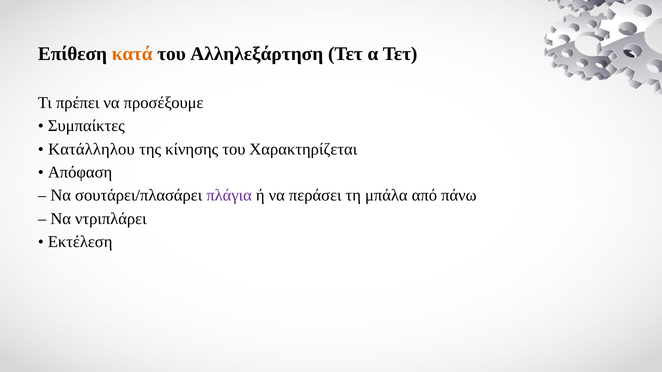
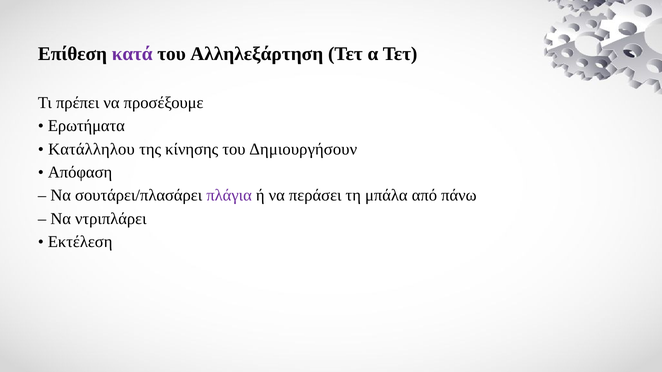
κατά colour: orange -> purple
Συμπαίκτες: Συμπαίκτες -> Ερωτήματα
Χαρακτηρίζεται: Χαρακτηρίζεται -> Δημιουργήσουν
